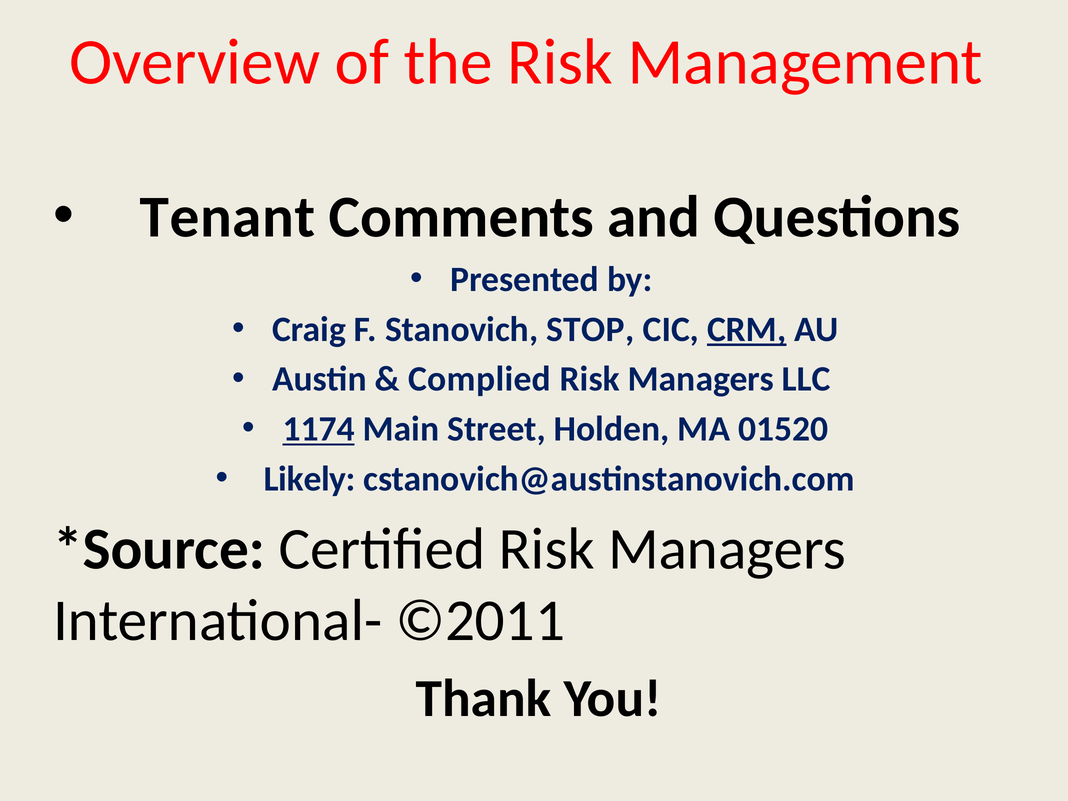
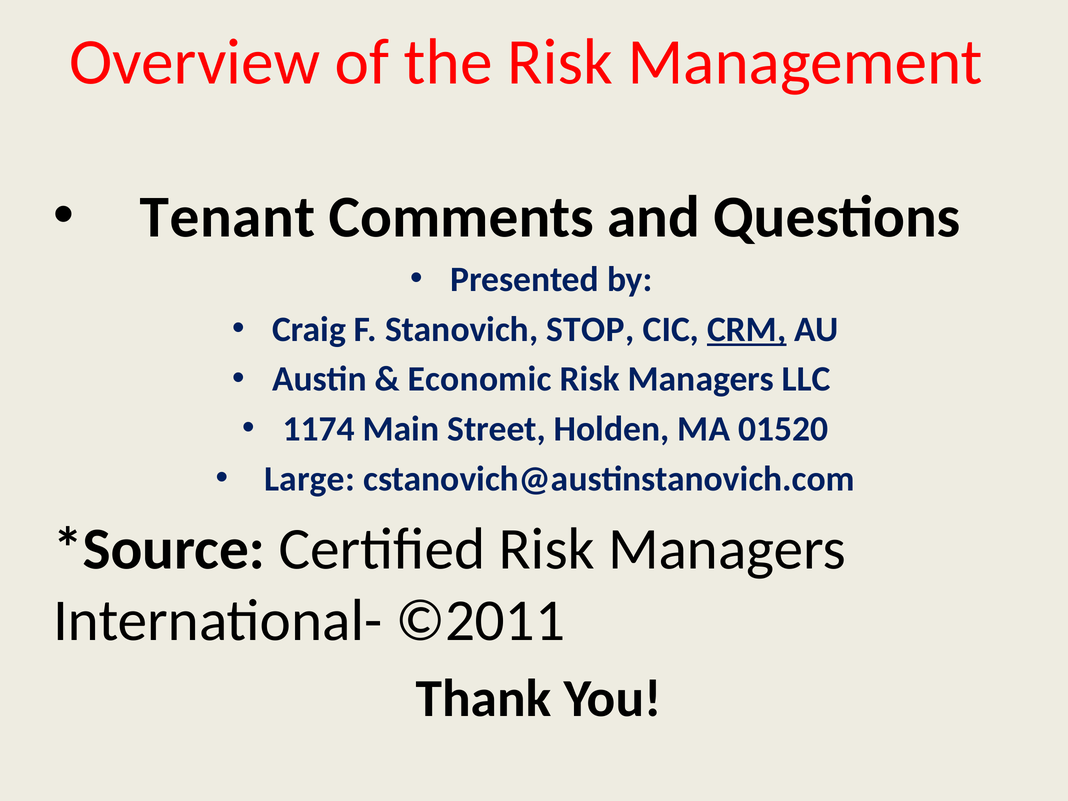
Complied: Complied -> Economic
1174 underline: present -> none
Likely: Likely -> Large
